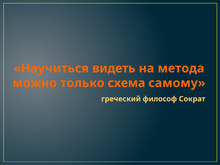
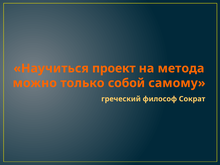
видеть: видеть -> проект
схема: схема -> собой
